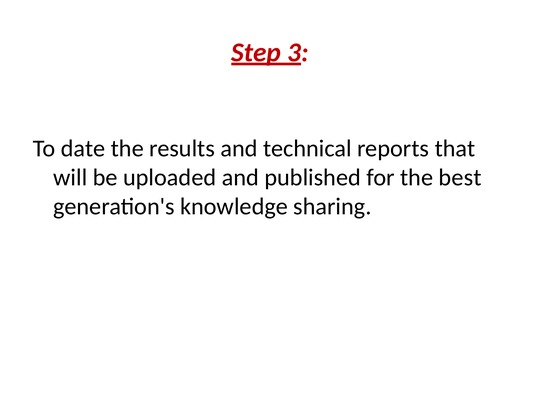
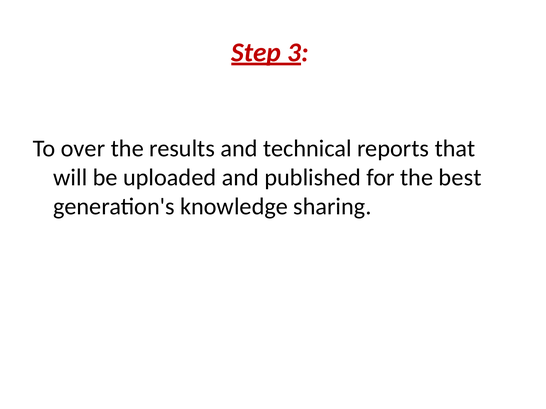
date: date -> over
